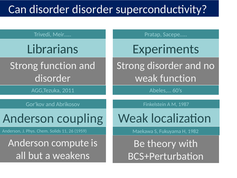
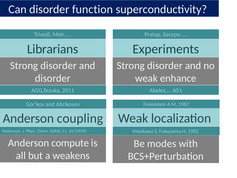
disorder disorder: disorder -> function
function at (59, 65): function -> disorder
weak function: function -> enhance
theory: theory -> modes
